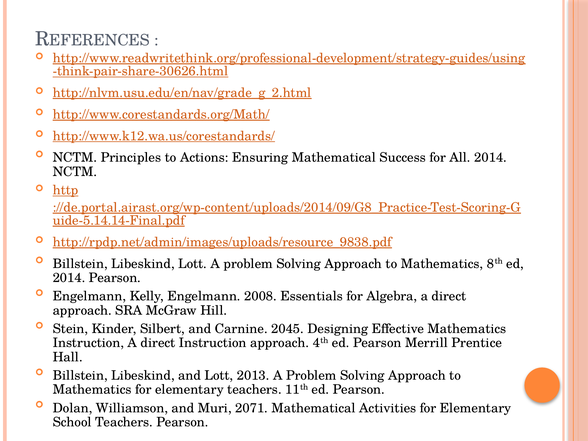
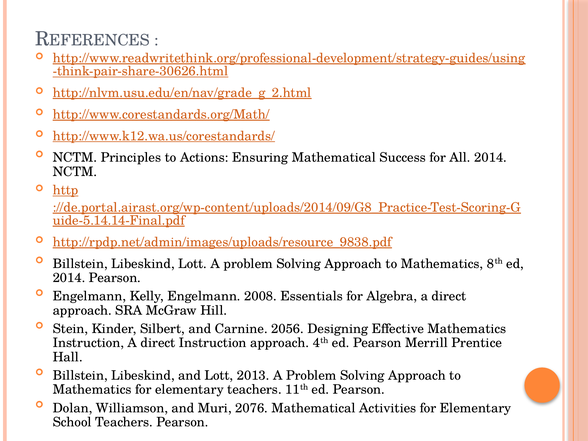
2045: 2045 -> 2056
2071: 2071 -> 2076
